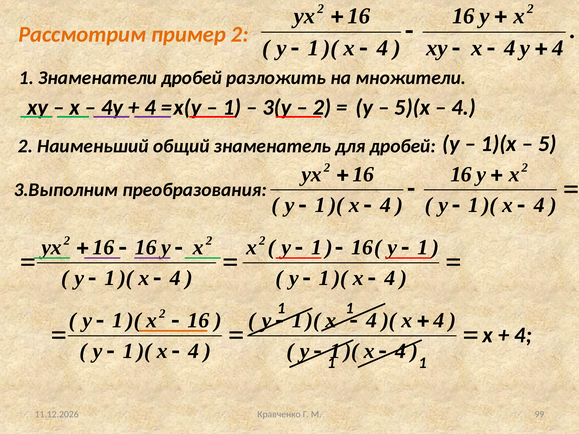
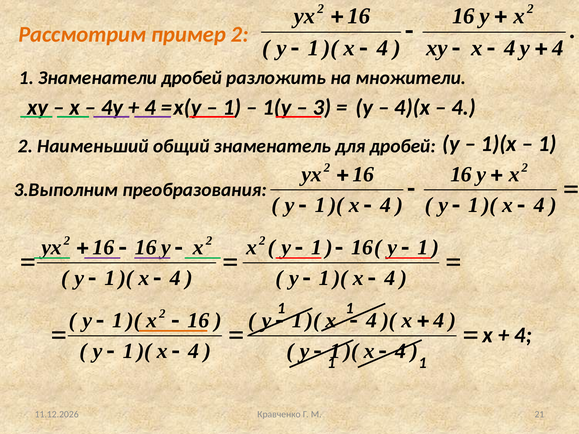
3(у: 3(у -> 1(у
2 at (322, 107): 2 -> 3
5)(х: 5)(х -> 4)(х
5 at (547, 144): 5 -> 1
99: 99 -> 21
